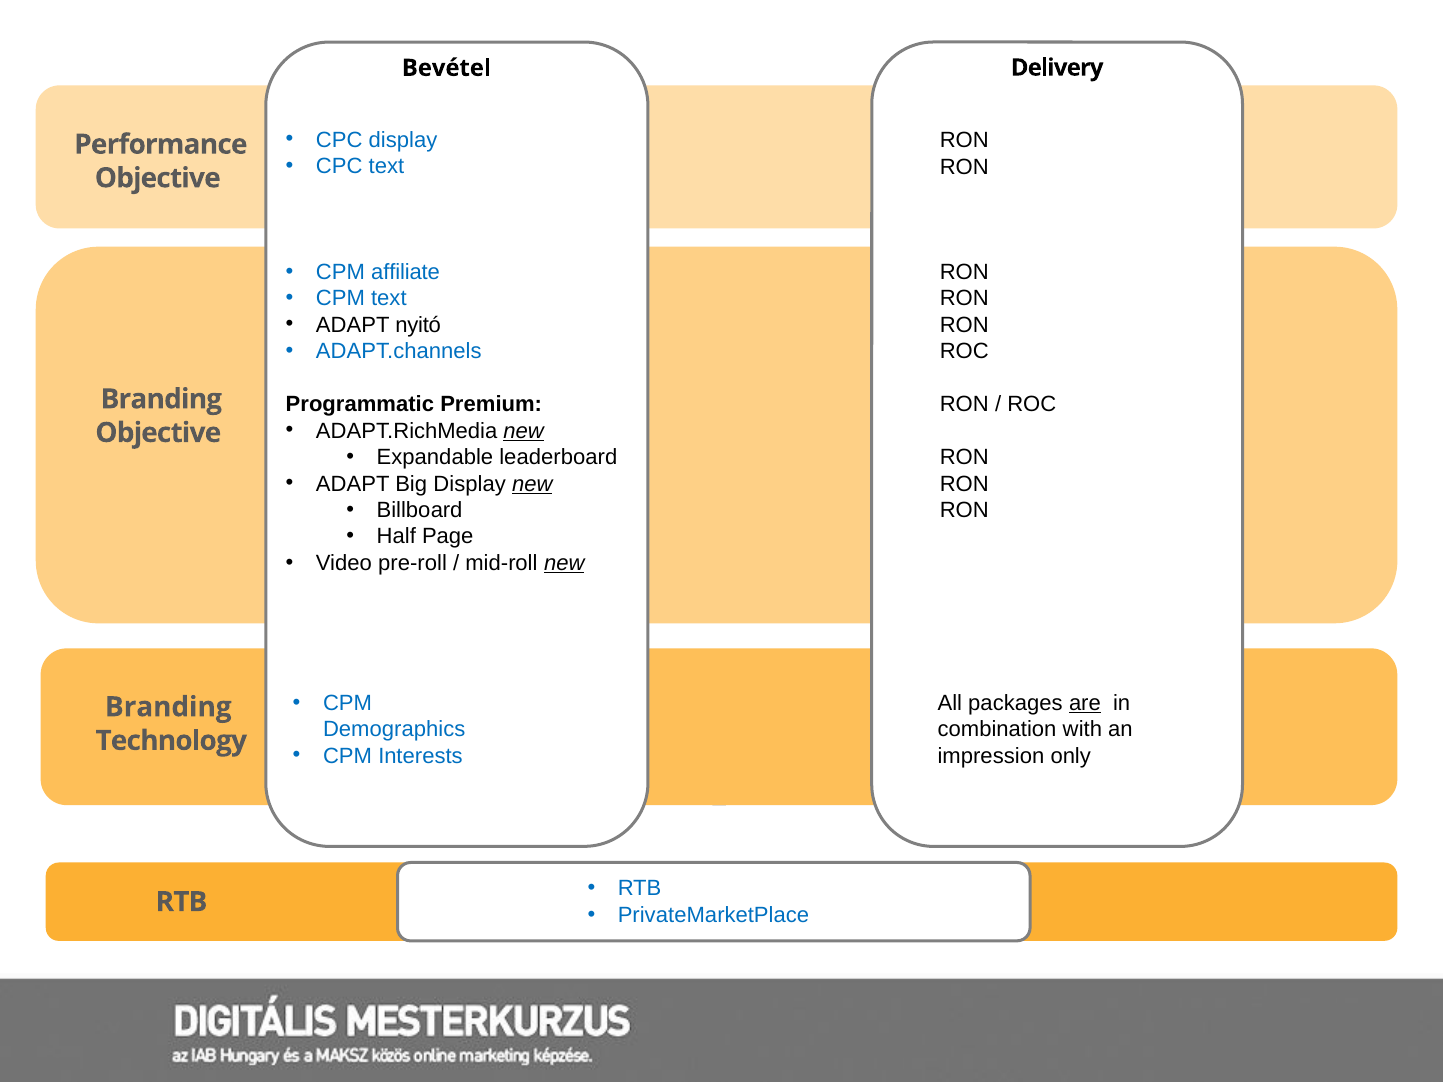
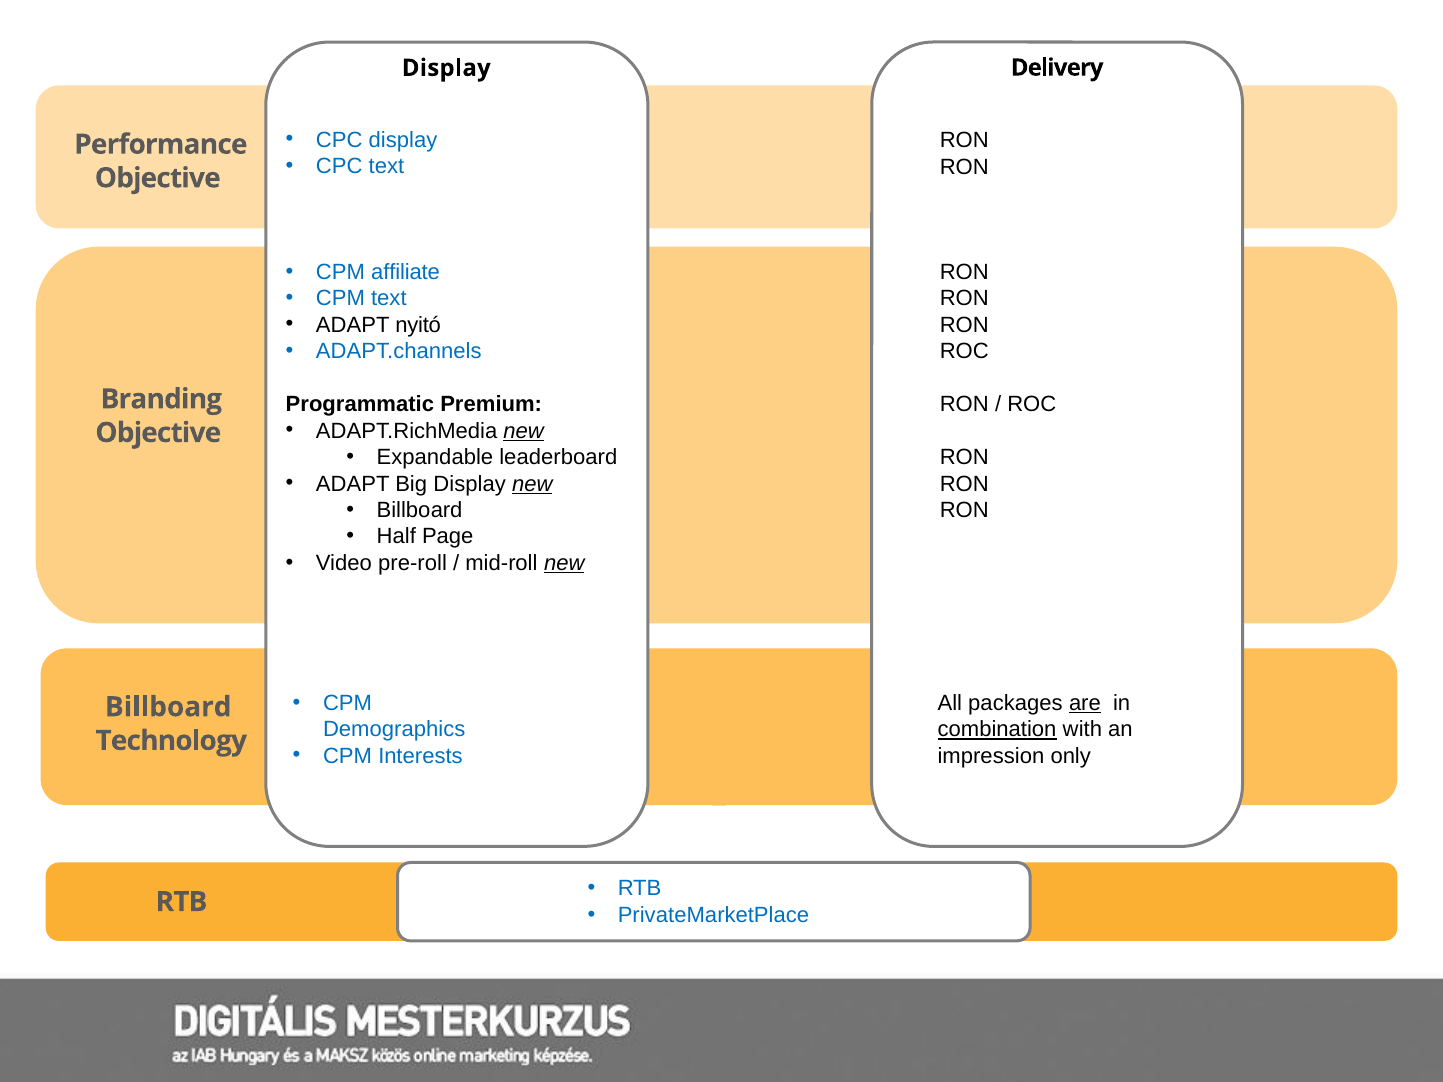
Bevétel at (446, 68): Bevétel -> Display
Branding at (168, 707): Branding -> Billboard
combination underline: none -> present
